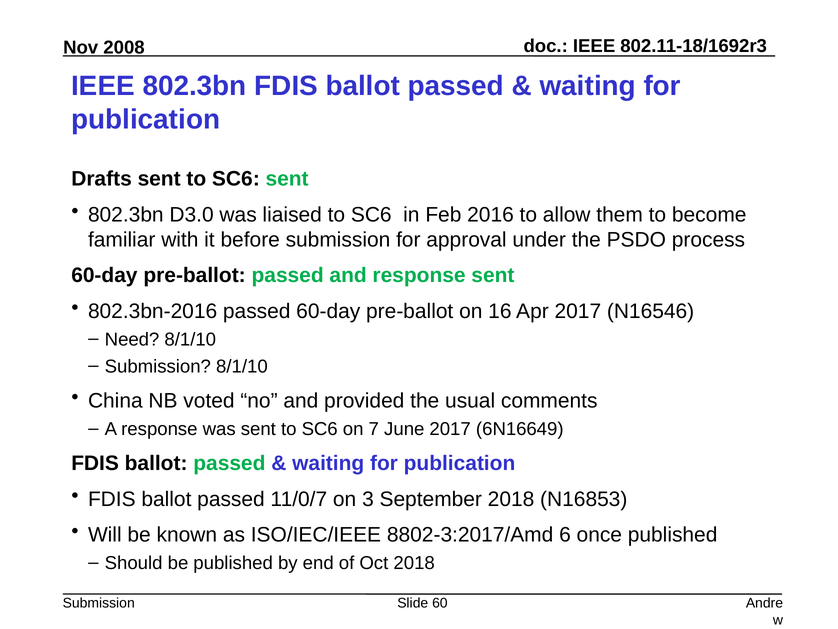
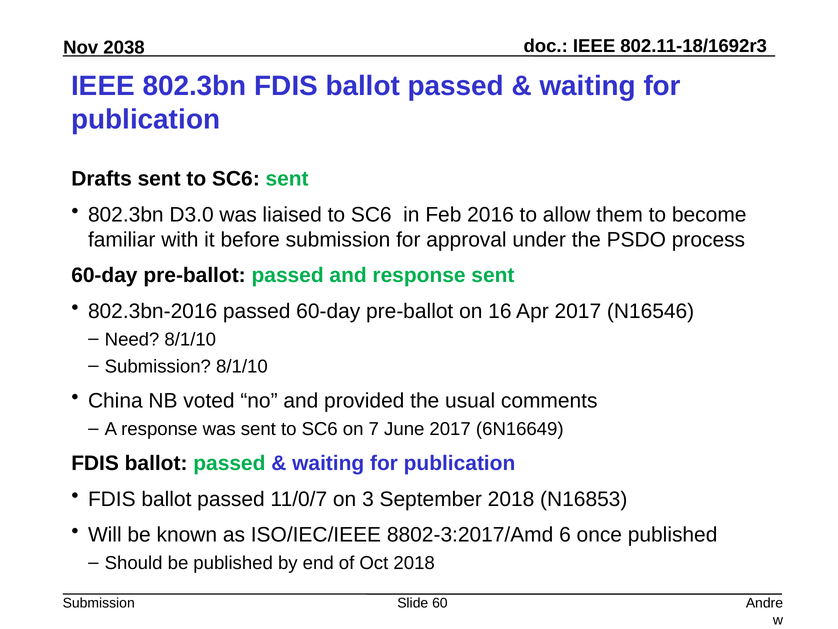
2008: 2008 -> 2038
